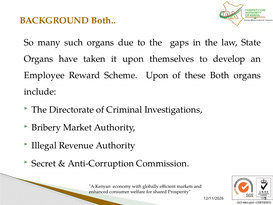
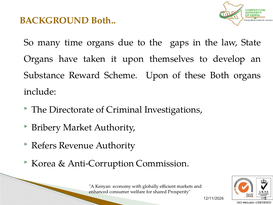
such: such -> time
Employee: Employee -> Substance
Illegal: Illegal -> Refers
Secret: Secret -> Korea
